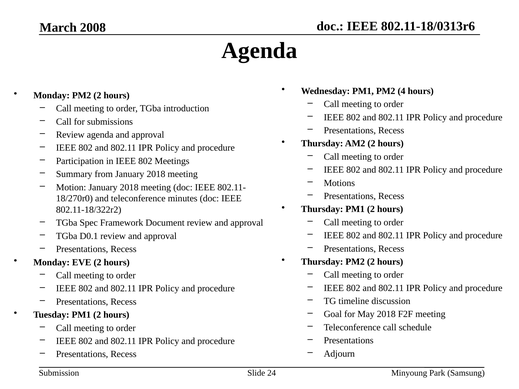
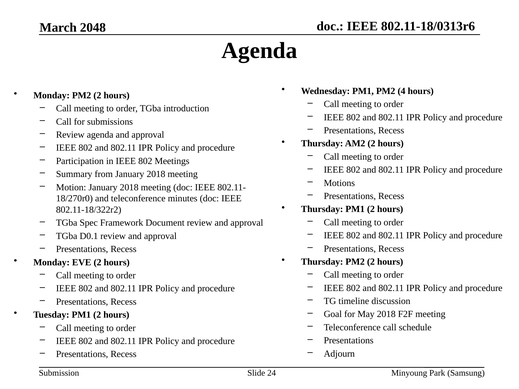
2008: 2008 -> 2048
